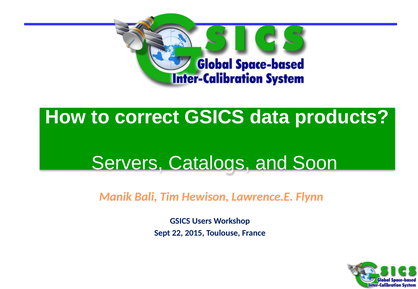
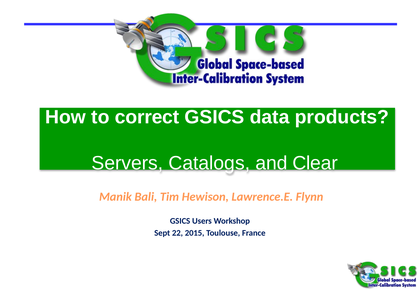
Soon: Soon -> Clear
